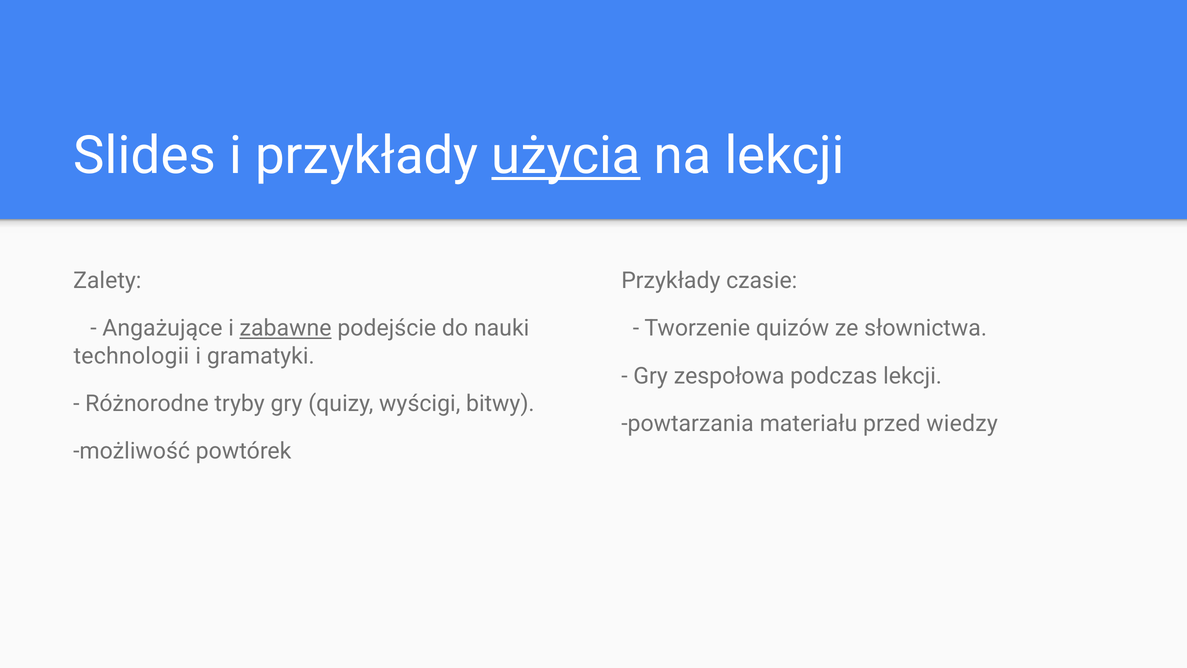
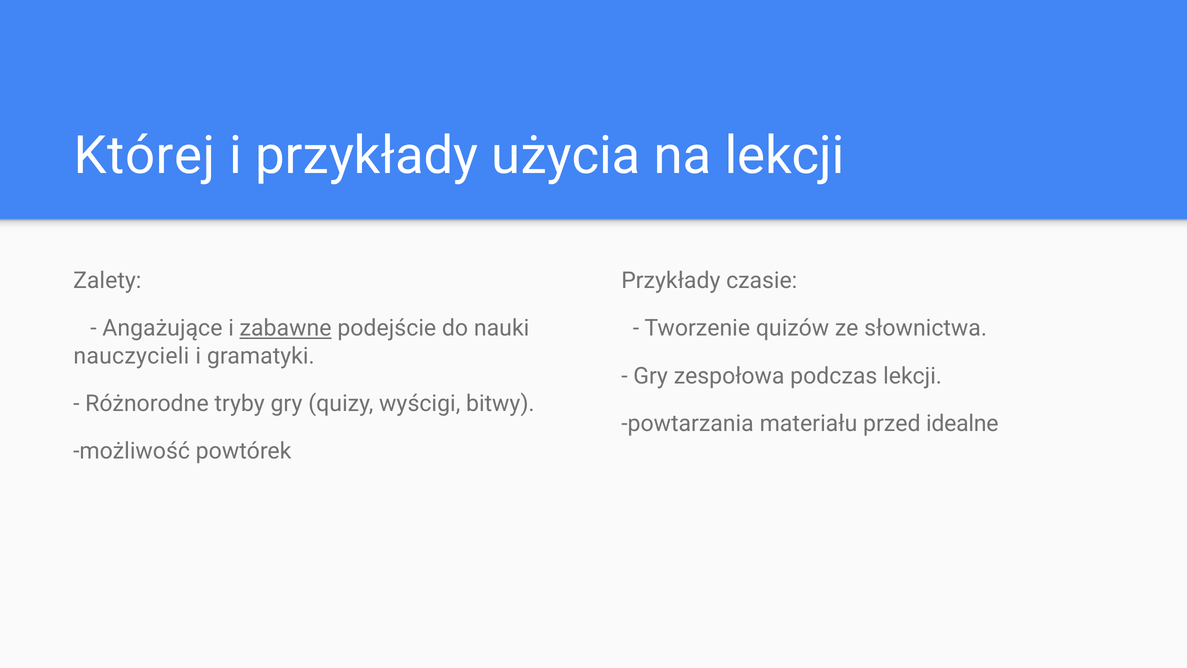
Slides: Slides -> Której
użycia underline: present -> none
technologii: technologii -> nauczycieli
wiedzy: wiedzy -> idealne
